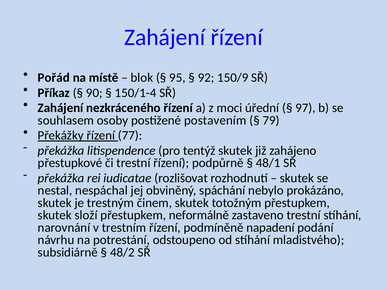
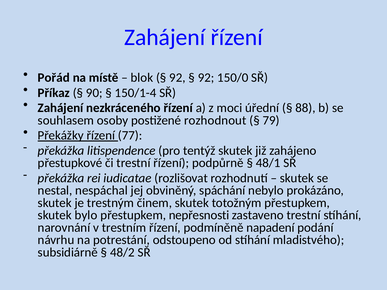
95 at (177, 78): 95 -> 92
150/9: 150/9 -> 150/0
97: 97 -> 88
postavením: postavením -> rozhodnout
složí: složí -> bylo
neformálně: neformálně -> nepřesnosti
